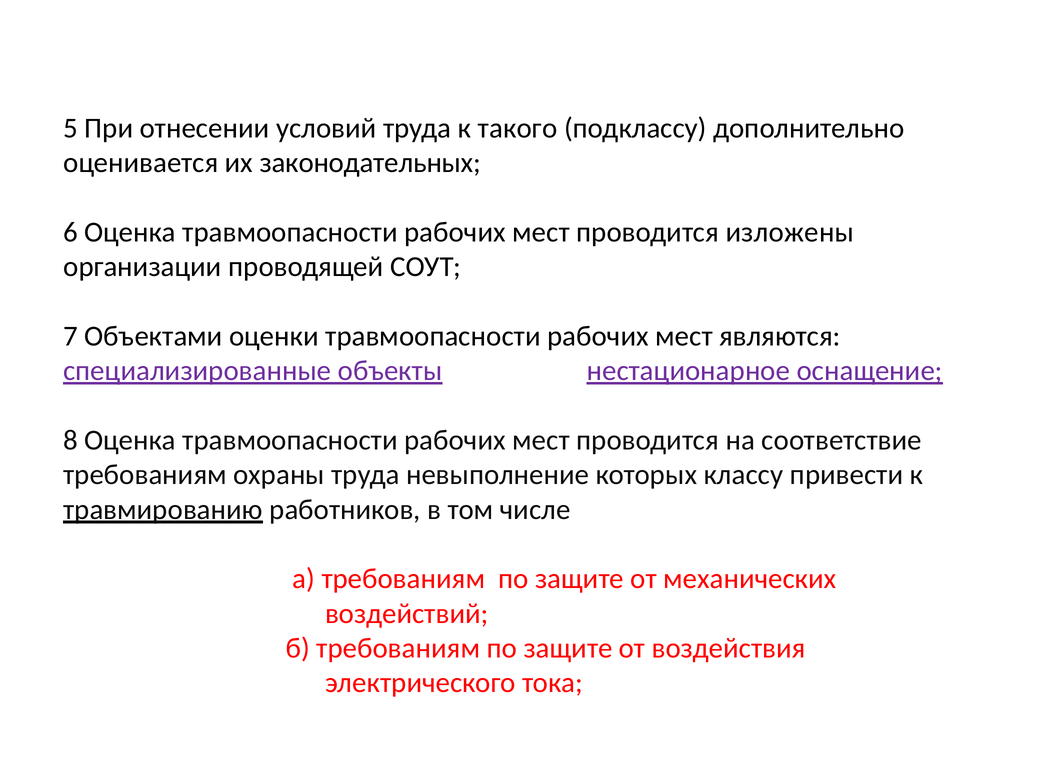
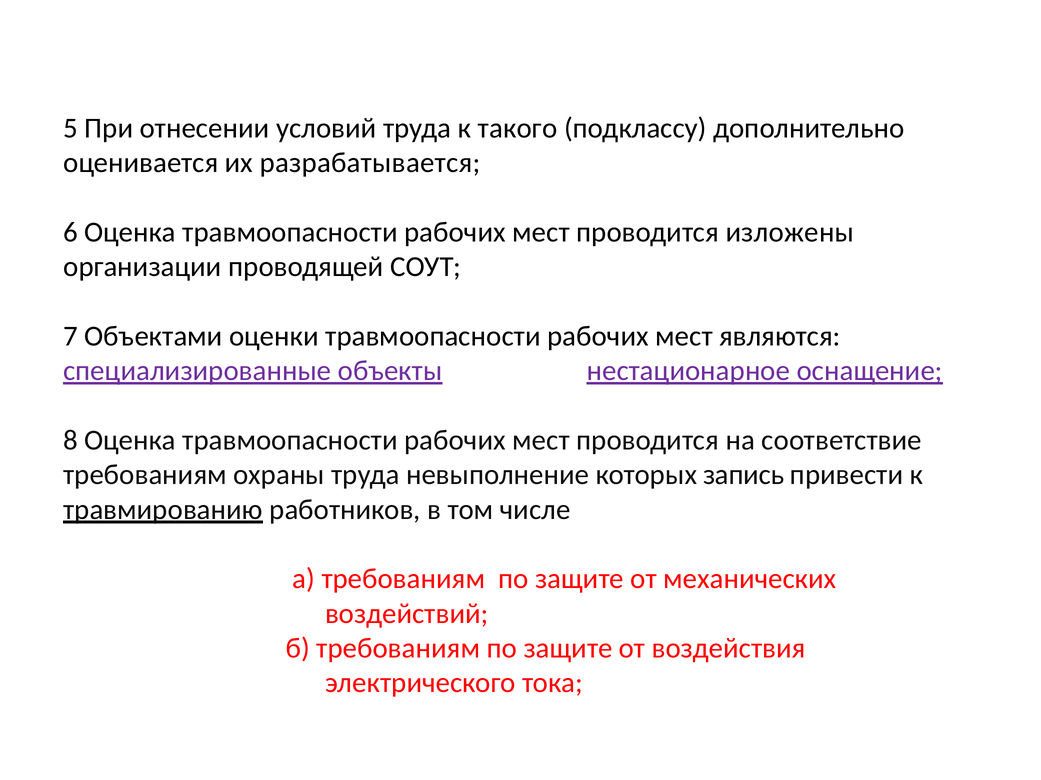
законодательных: законодательных -> разрабатывается
классу: классу -> запись
